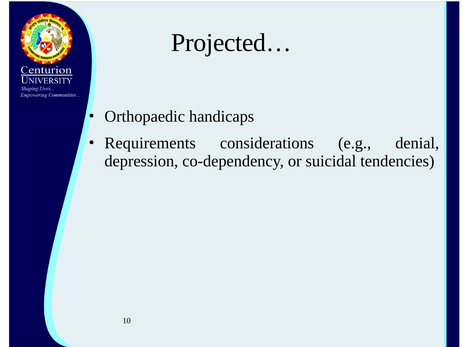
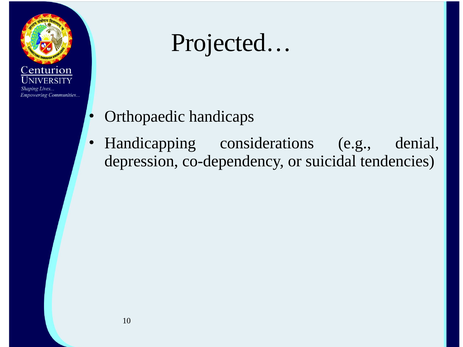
Requirements: Requirements -> Handicapping
